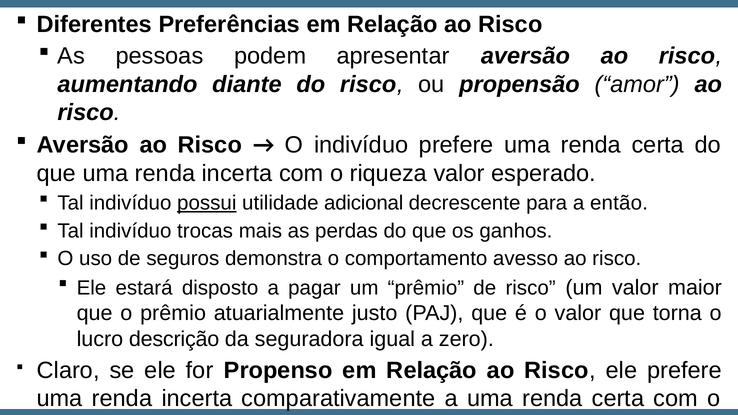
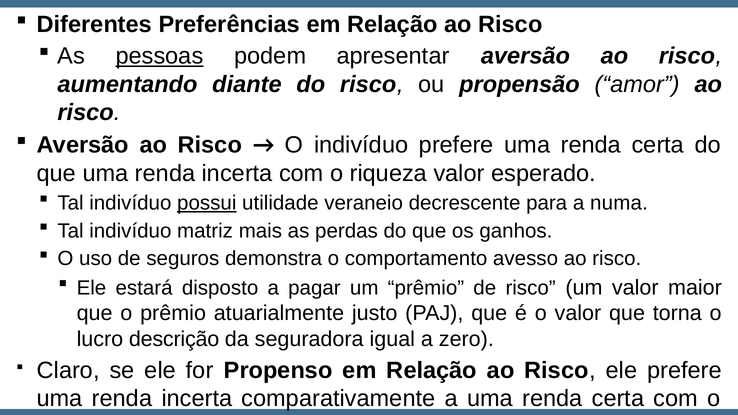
pessoas underline: none -> present
adicional: adicional -> veraneio
então: então -> numa
trocas: trocas -> matriz
